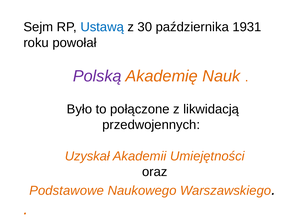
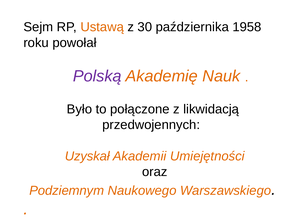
Ustawą colour: blue -> orange
1931: 1931 -> 1958
Podstawowe: Podstawowe -> Podziemnym
